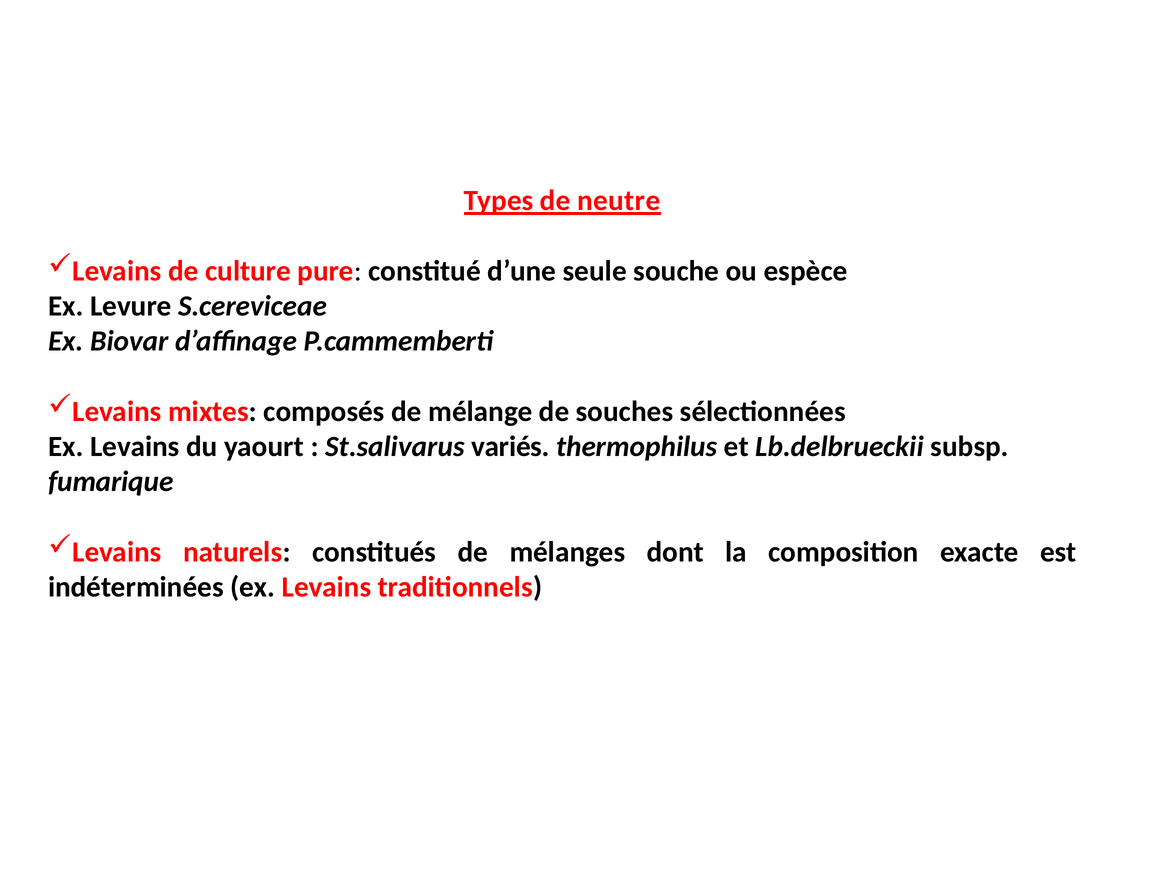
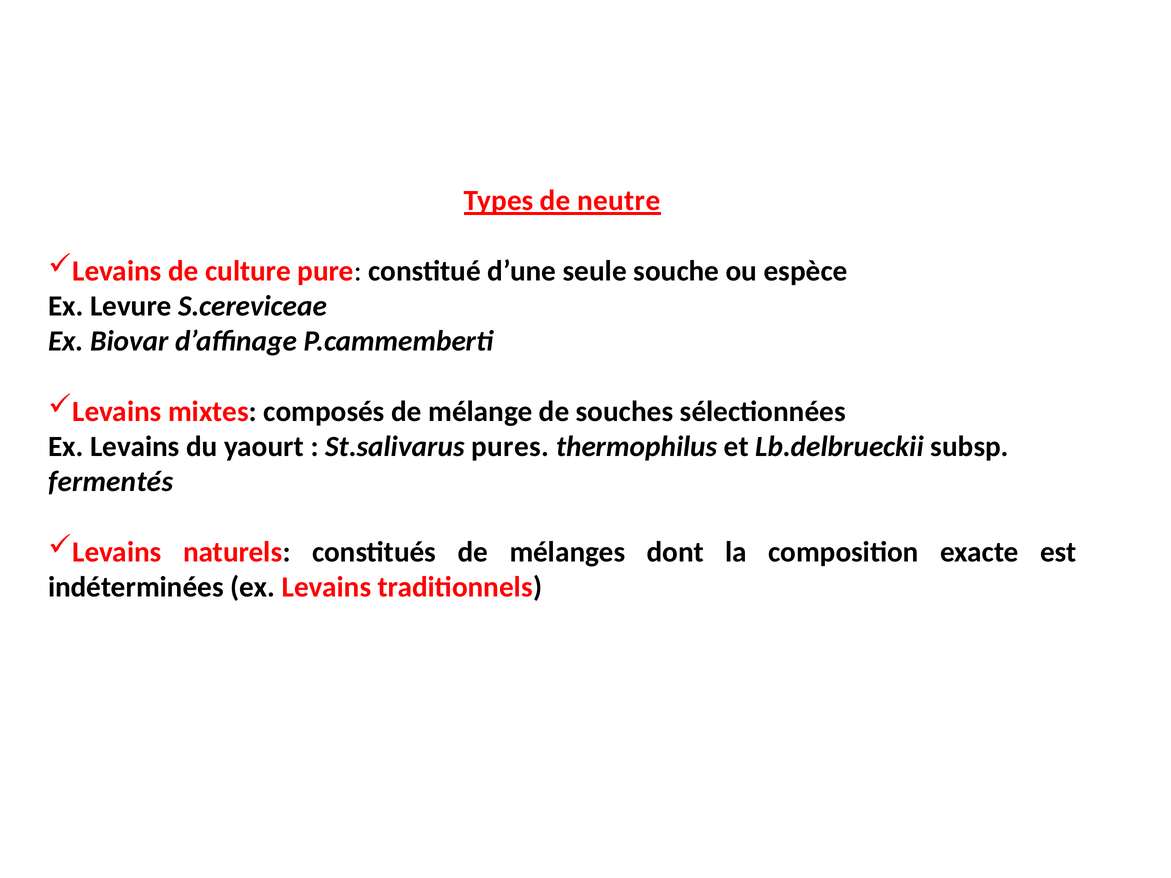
variés: variés -> pures
fumarique: fumarique -> fermentés
